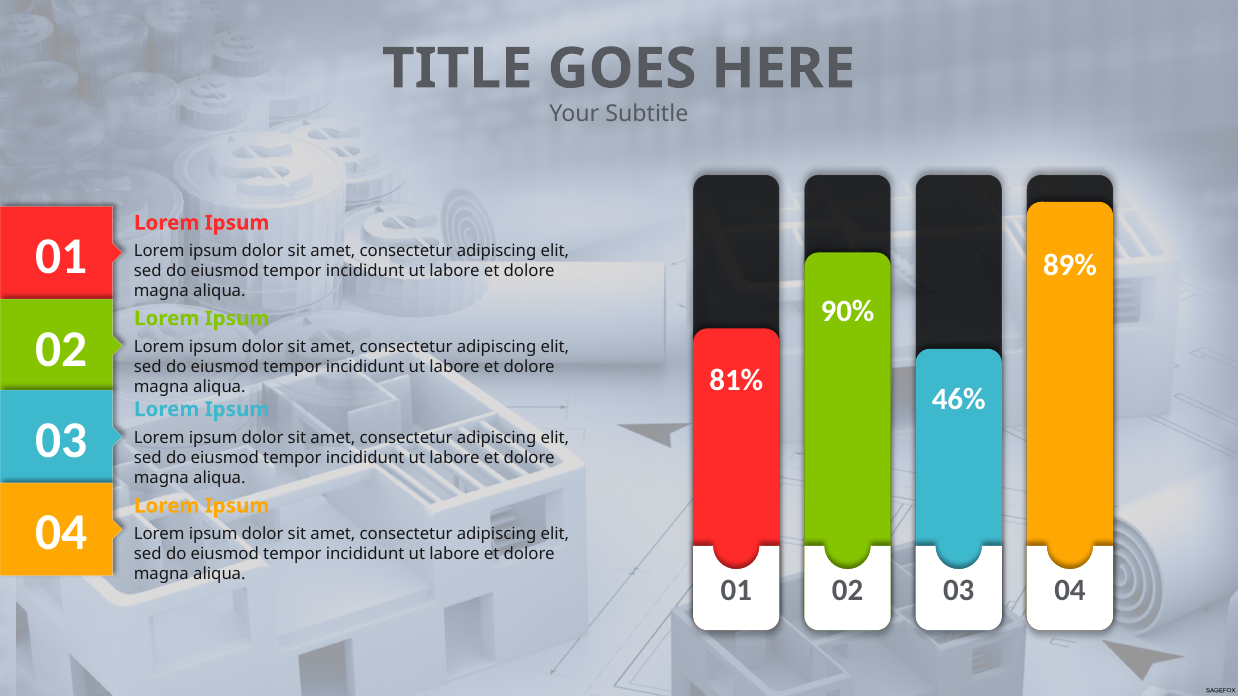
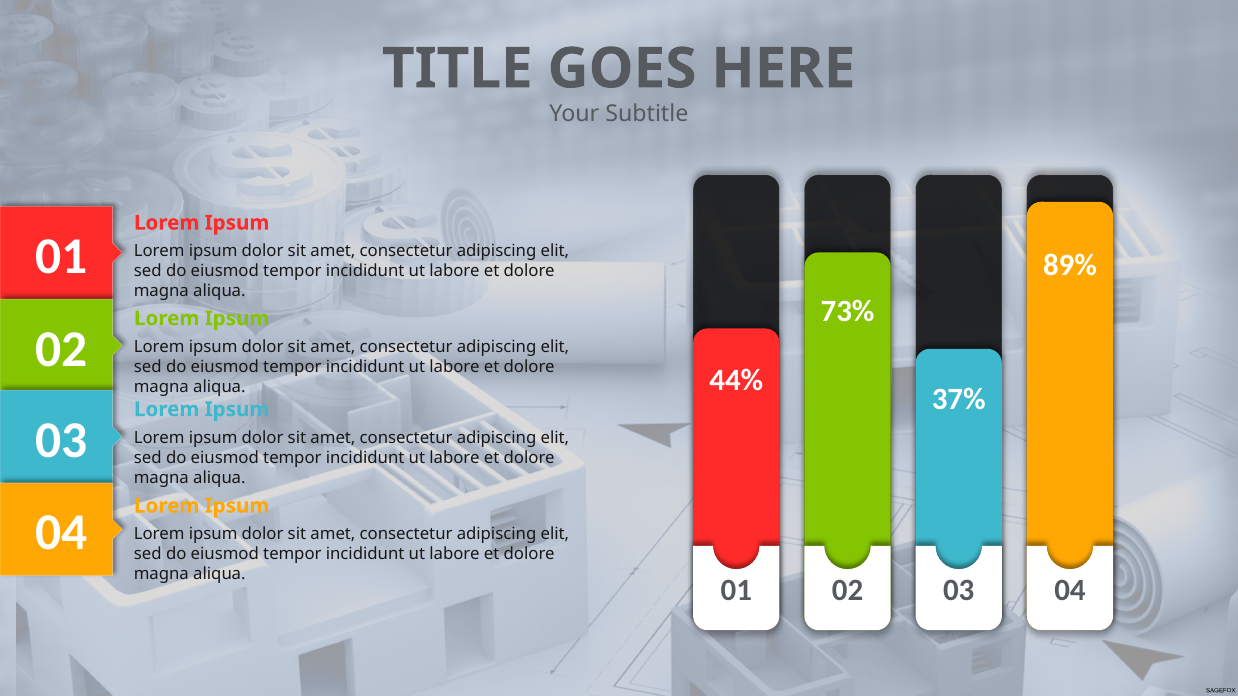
90%: 90% -> 73%
81%: 81% -> 44%
46%: 46% -> 37%
